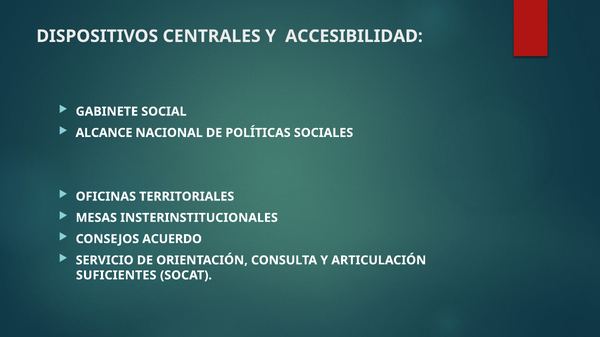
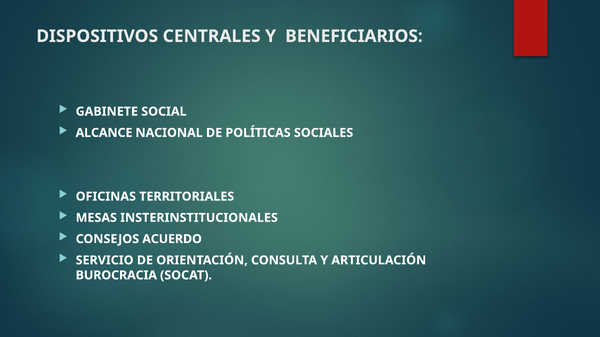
ACCESIBILIDAD: ACCESIBILIDAD -> BENEFICIARIOS
SUFICIENTES: SUFICIENTES -> BUROCRACIA
